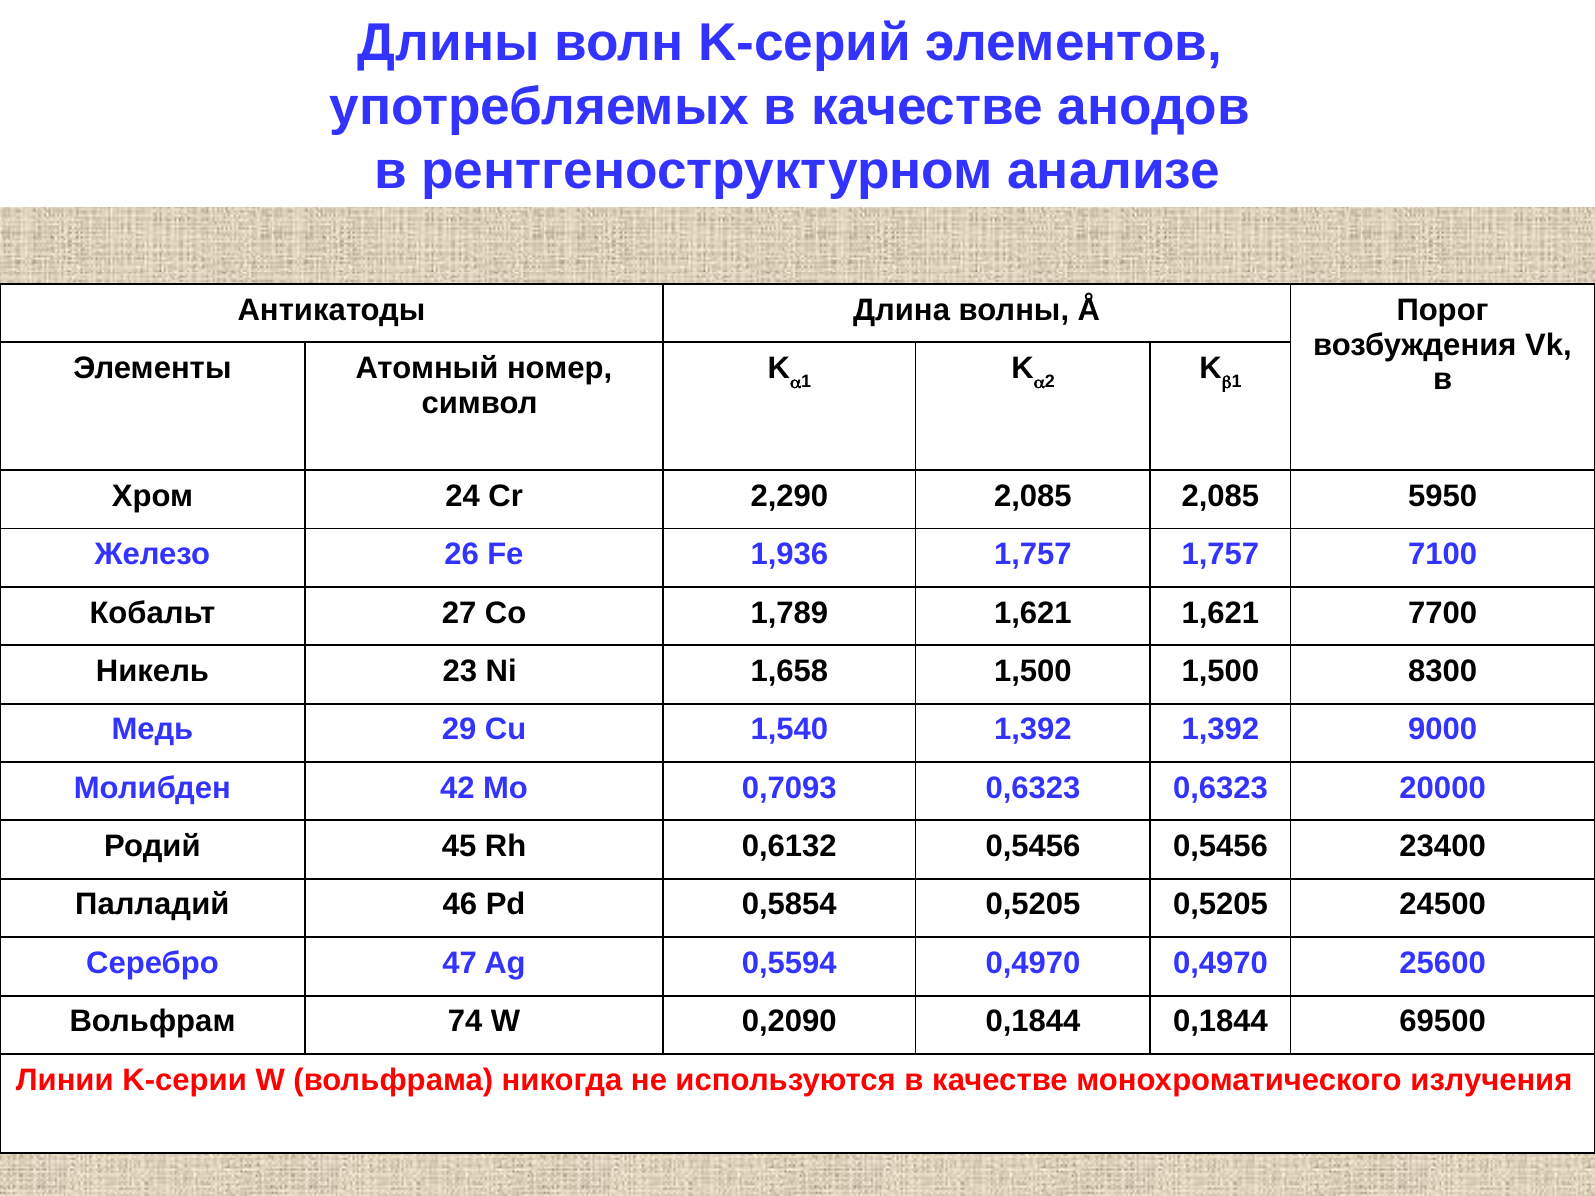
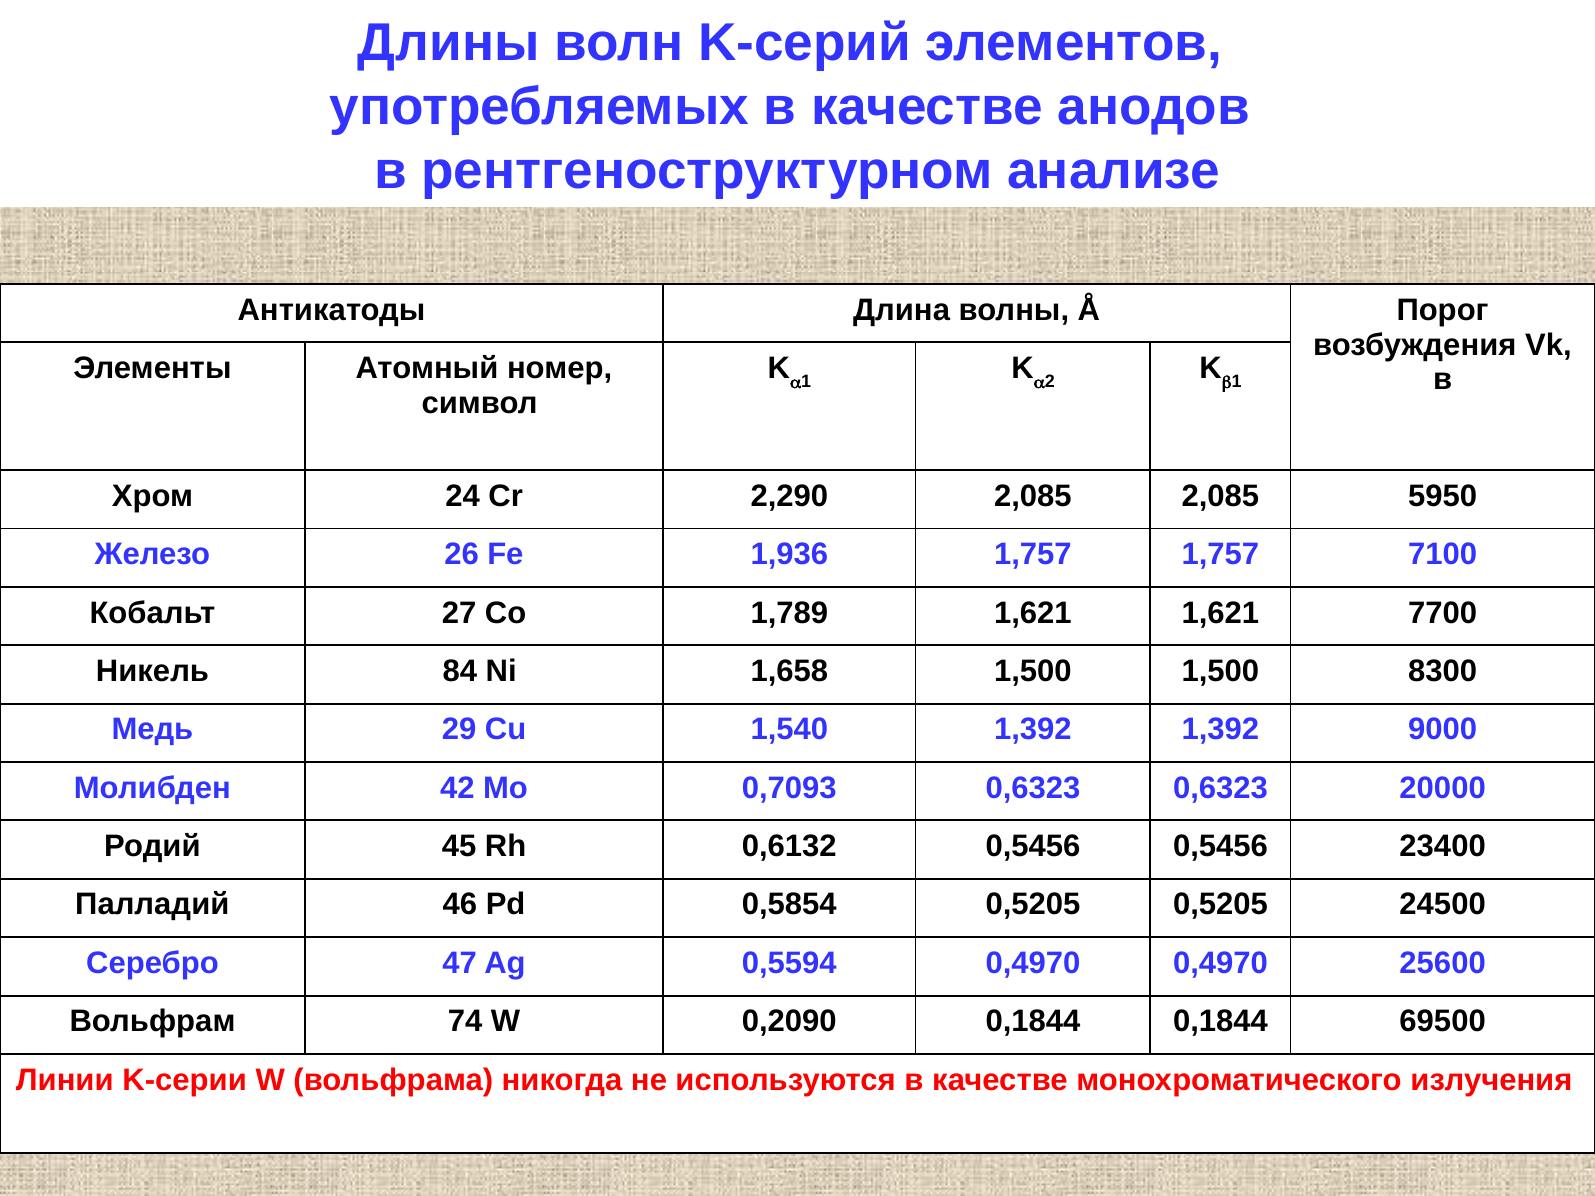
23: 23 -> 84
